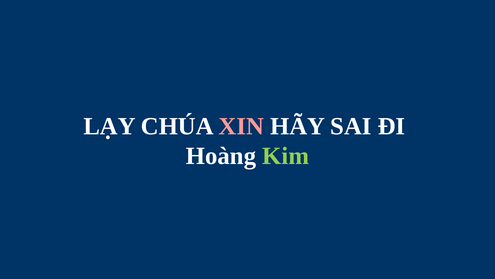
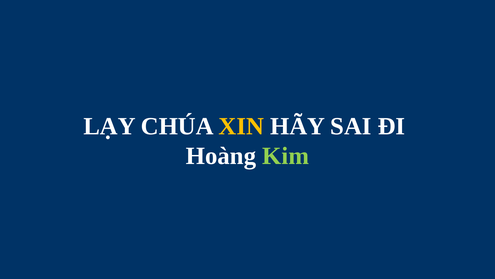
XIN colour: pink -> yellow
